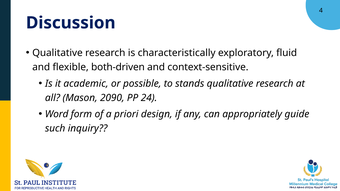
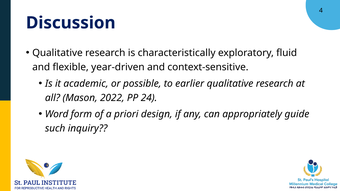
both-driven: both-driven -> year-driven
stands: stands -> earlier
2090: 2090 -> 2022
